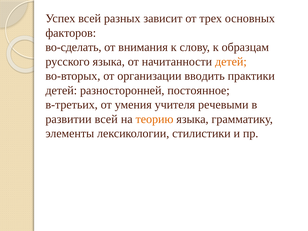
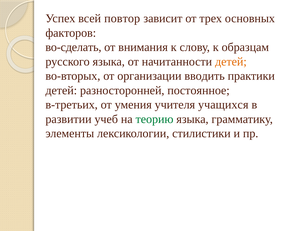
разных: разных -> повтор
речевыми: речевыми -> учащихся
развитии всей: всей -> учеб
теорию colour: orange -> green
